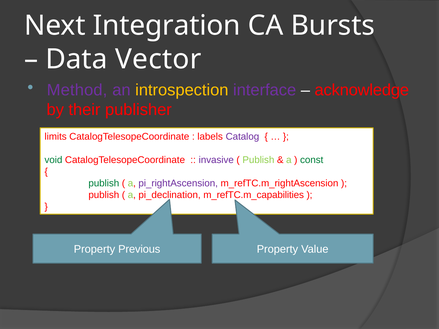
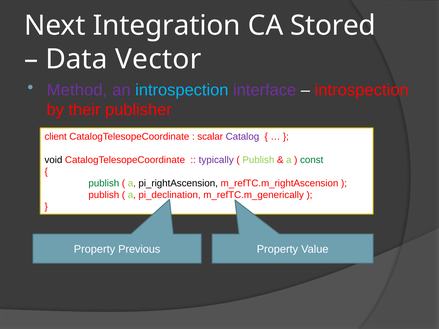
Bursts: Bursts -> Stored
introspection at (182, 90) colour: yellow -> light blue
acknowledge at (362, 90): acknowledge -> introspection
limits: limits -> client
labels: labels -> scalar
void colour: green -> black
invasive: invasive -> typically
pi_rightAscension colour: purple -> black
m_refTC.m_capabilities: m_refTC.m_capabilities -> m_refTC.m_generically
